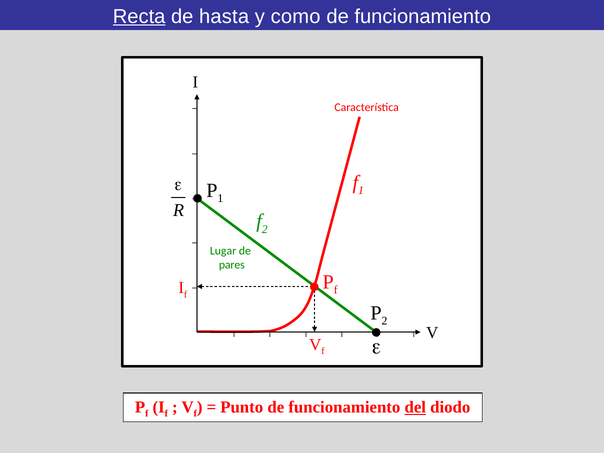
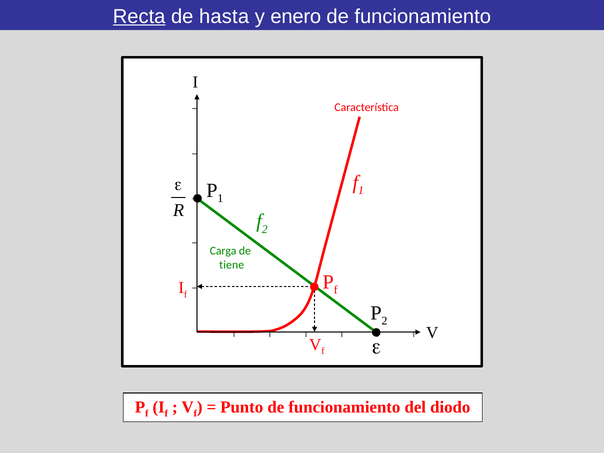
como: como -> enero
Lugar: Lugar -> Carga
pares: pares -> tiene
del underline: present -> none
